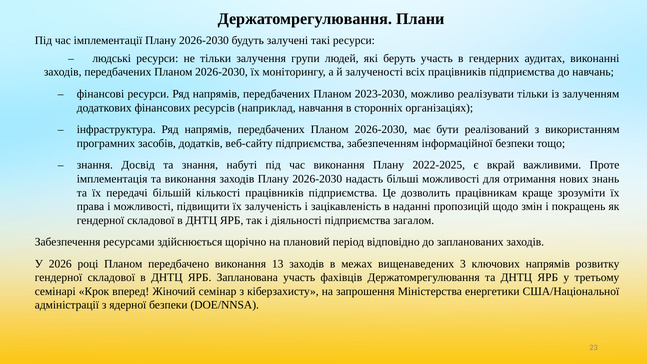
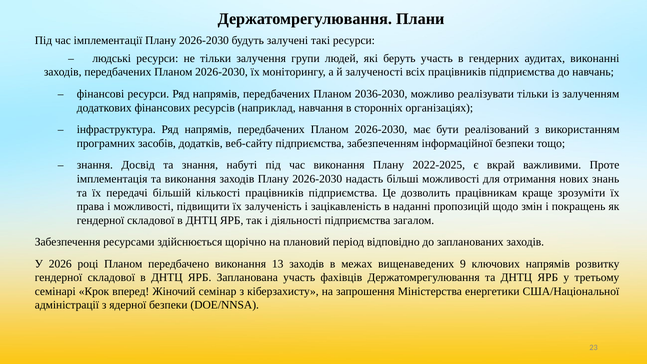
2023-2030: 2023-2030 -> 2036-2030
3: 3 -> 9
